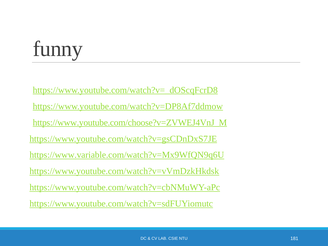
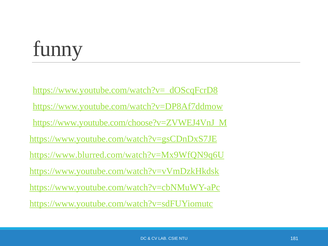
https://www.variable.com/watch?v=Mx9WfQN9q6U: https://www.variable.com/watch?v=Mx9WfQN9q6U -> https://www.blurred.com/watch?v=Mx9WfQN9q6U
